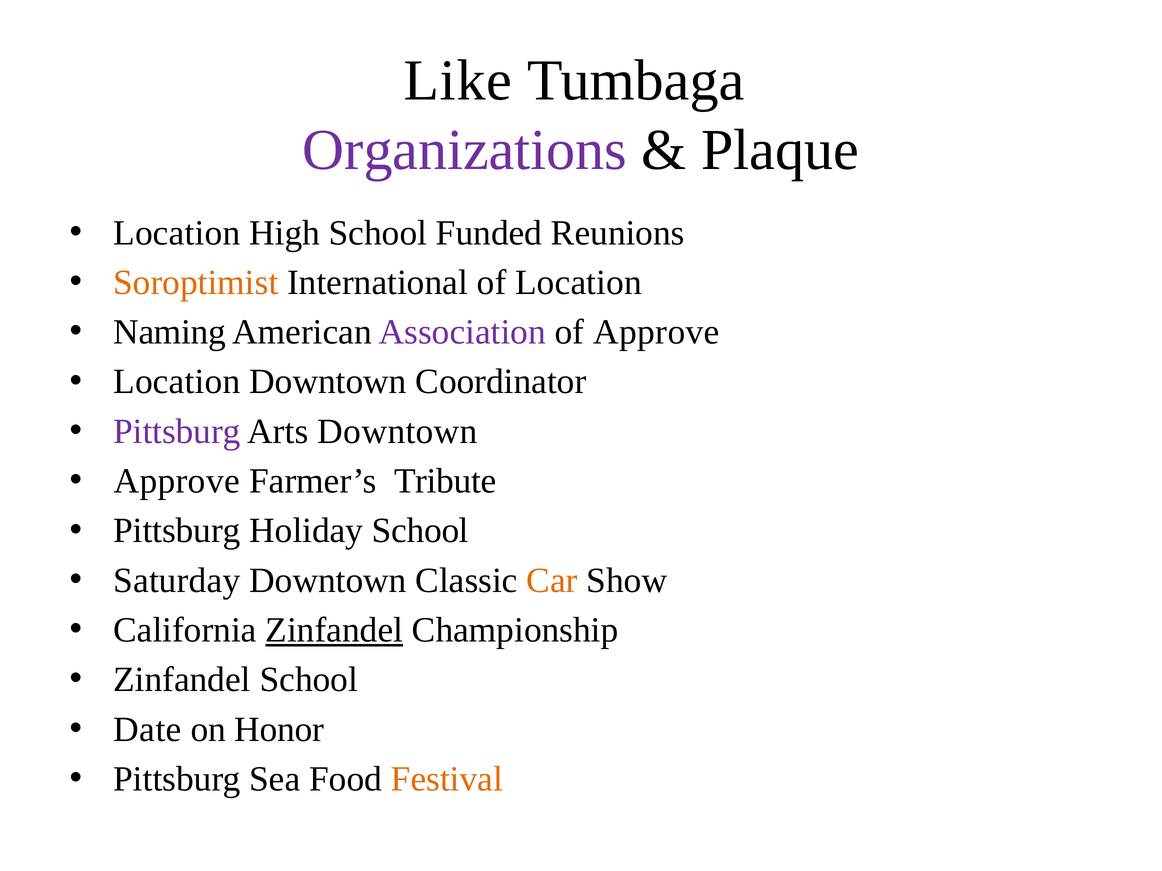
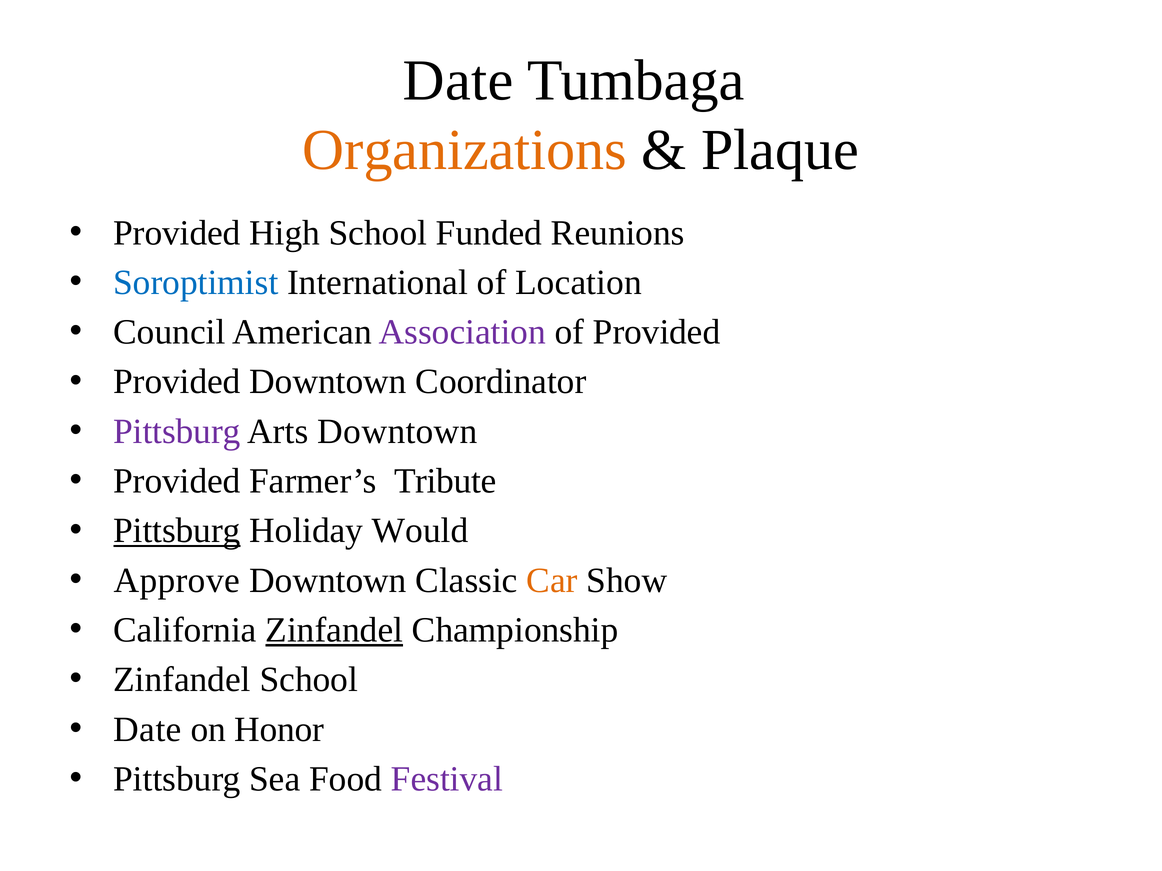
Like at (458, 81): Like -> Date
Organizations colour: purple -> orange
Location at (177, 233): Location -> Provided
Soroptimist colour: orange -> blue
Naming: Naming -> Council
of Approve: Approve -> Provided
Location at (177, 382): Location -> Provided
Approve at (177, 481): Approve -> Provided
Pittsburg at (177, 531) underline: none -> present
Holiday School: School -> Would
Saturday: Saturday -> Approve
Festival colour: orange -> purple
